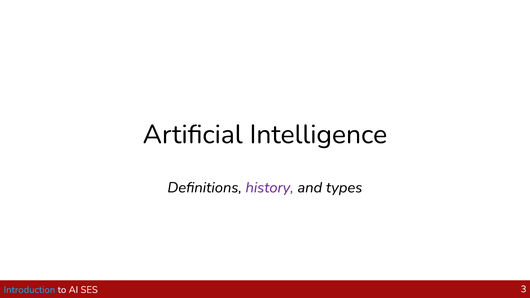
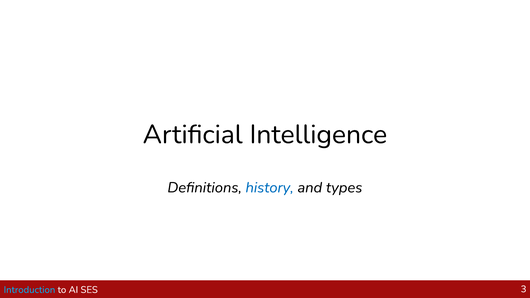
history colour: purple -> blue
